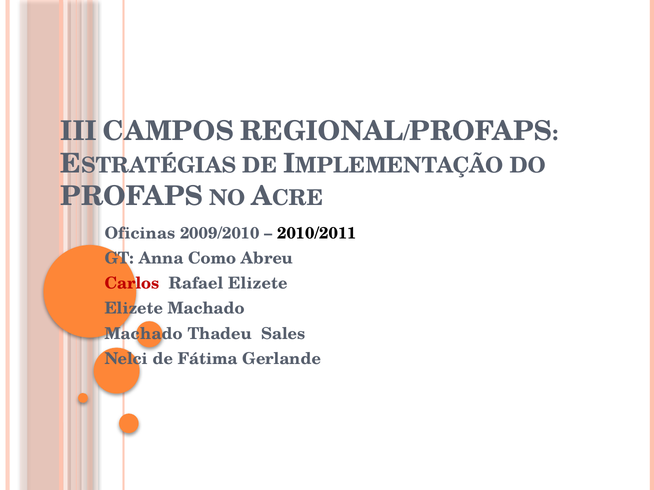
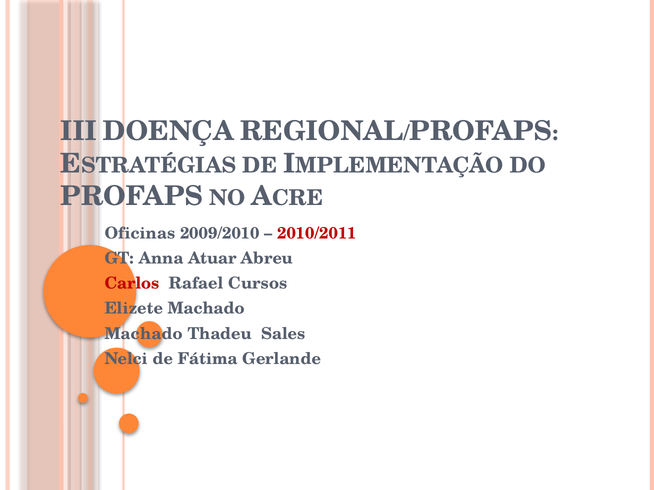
CAMPOS: CAMPOS -> DOENÇA
2010/2011 colour: black -> red
Como: Como -> Atuar
Rafael Elizete: Elizete -> Cursos
